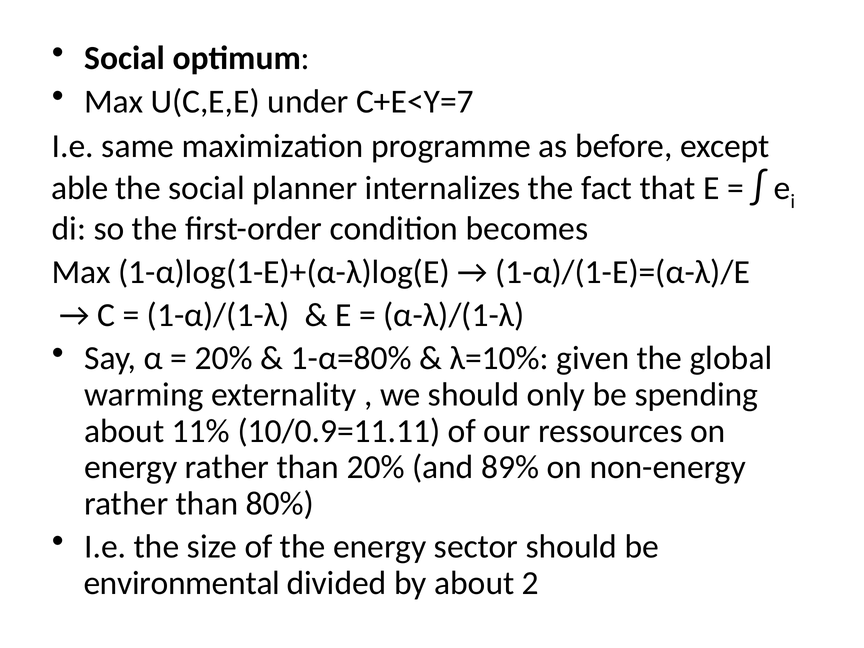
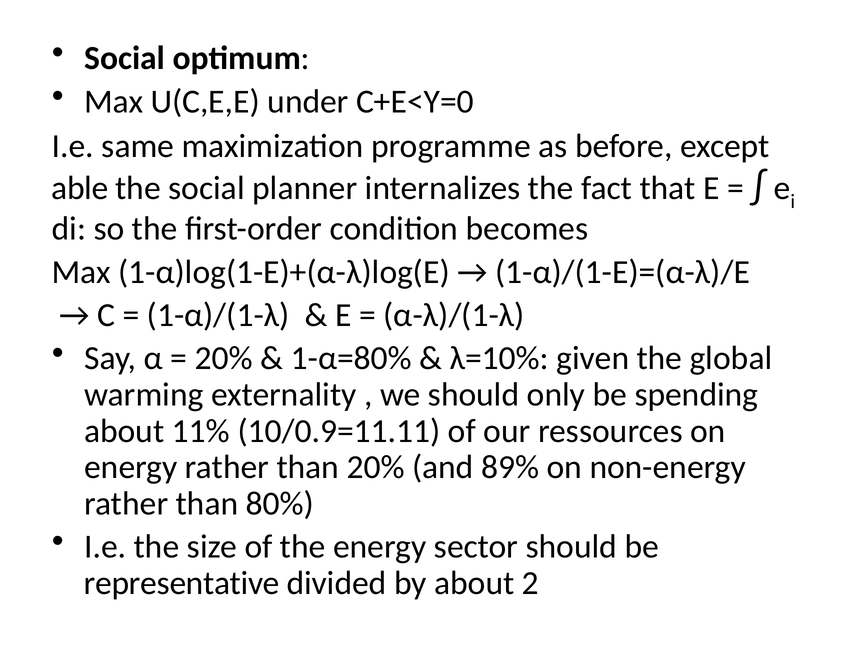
C+E<Y=7: C+E<Y=7 -> C+E<Y=0
environmental: environmental -> representative
